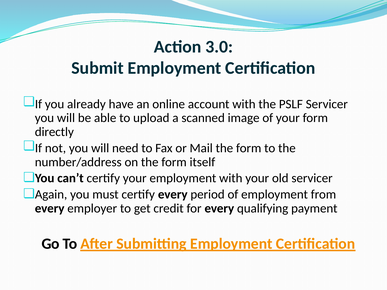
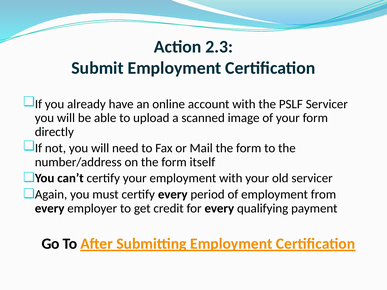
3.0: 3.0 -> 2.3
